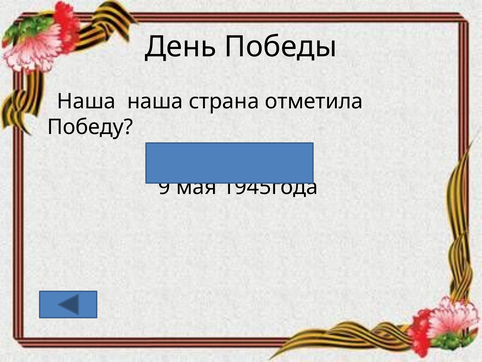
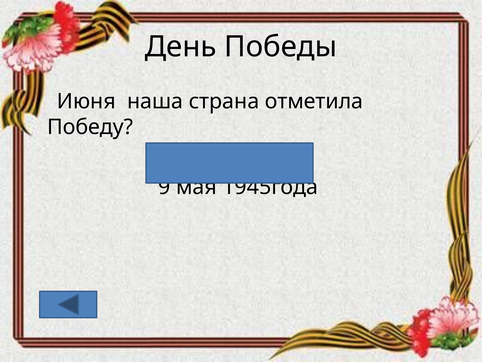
Наша at (86, 101): Наша -> Июня
